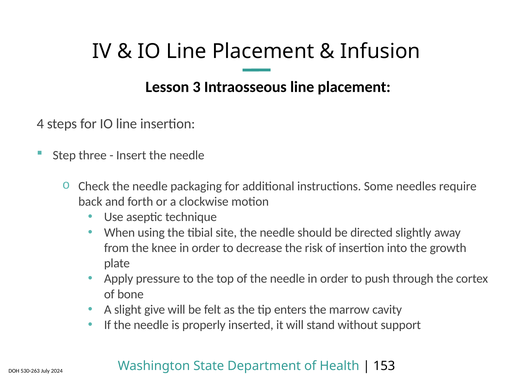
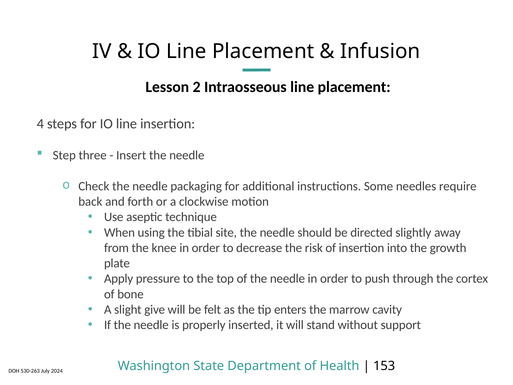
3: 3 -> 2
